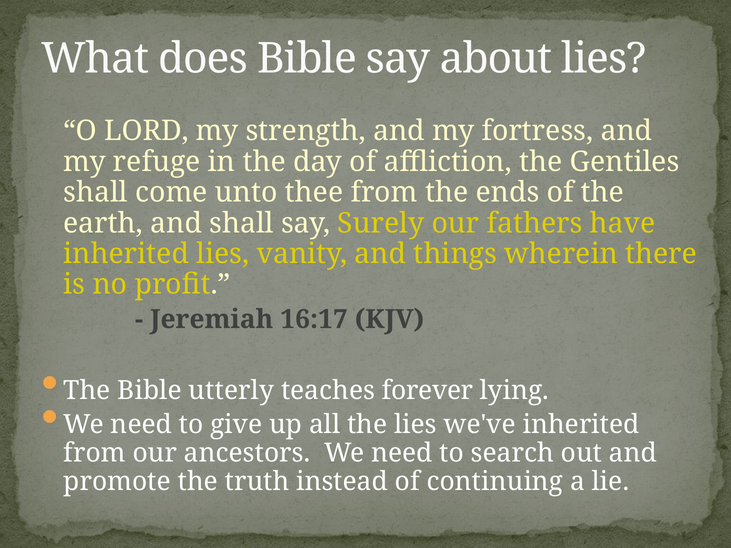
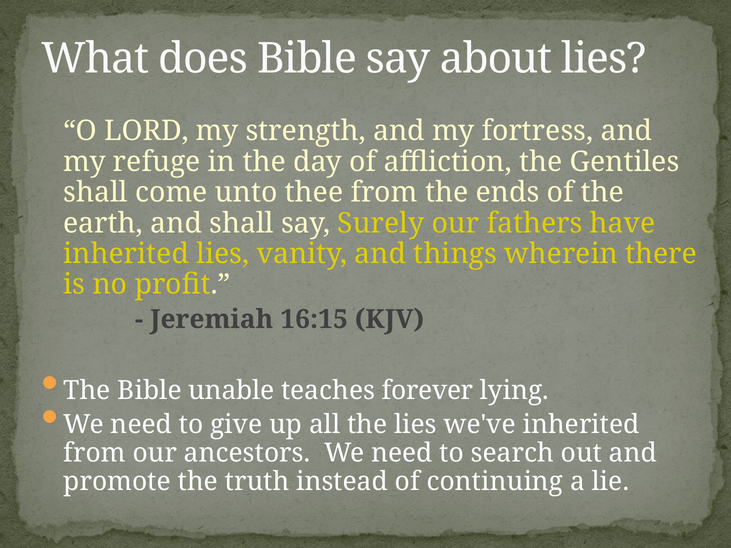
16:17: 16:17 -> 16:15
utterly: utterly -> unable
